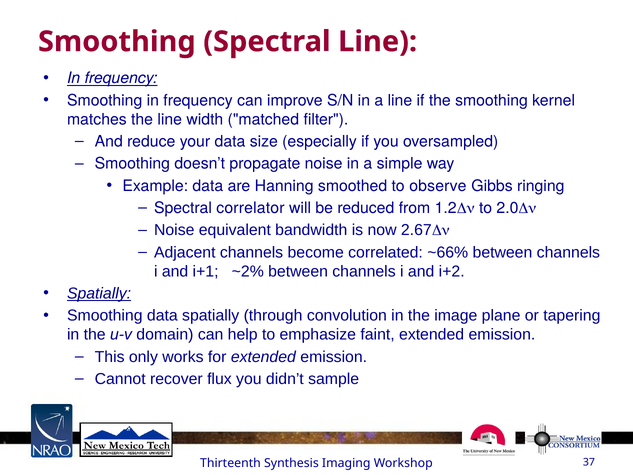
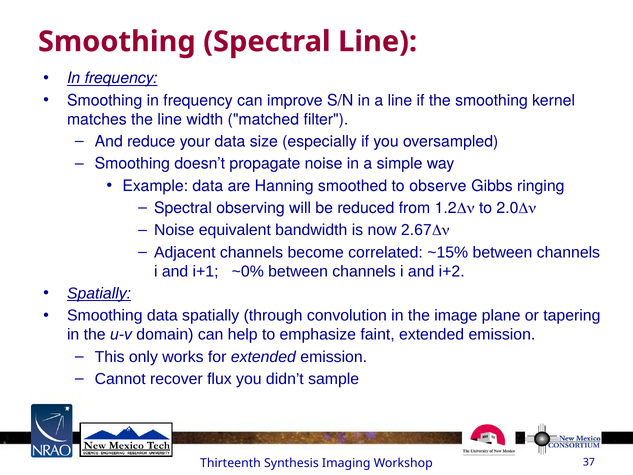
correlator: correlator -> observing
~66%: ~66% -> ~15%
~2%: ~2% -> ~0%
